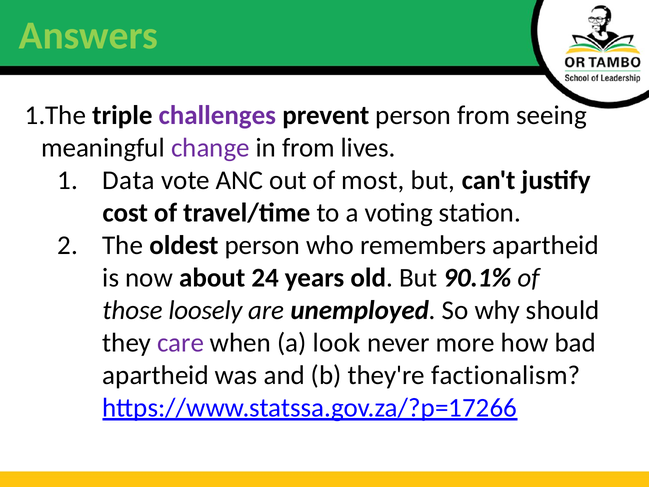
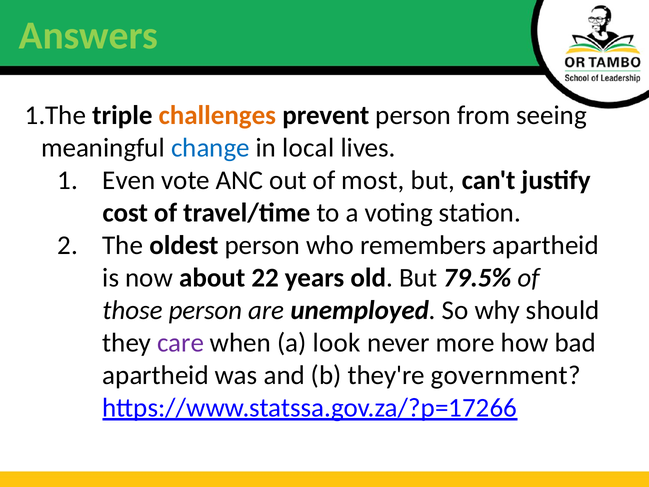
challenges colour: purple -> orange
change colour: purple -> blue
in from: from -> local
Data: Data -> Even
24: 24 -> 22
90.1%: 90.1% -> 79.5%
those loosely: loosely -> person
factionalism: factionalism -> government
